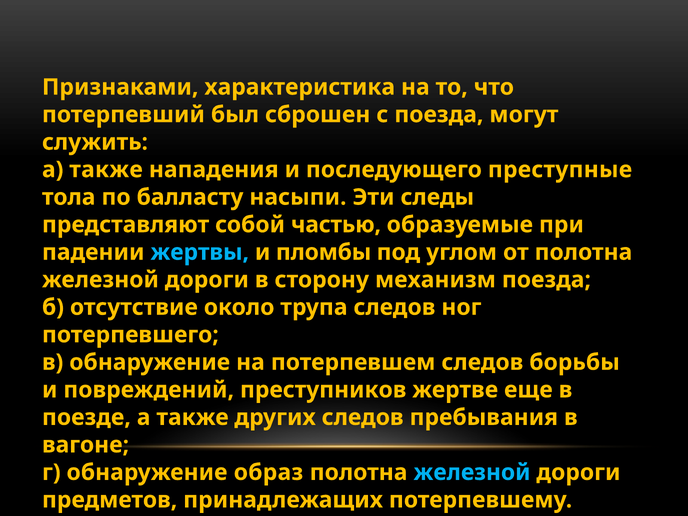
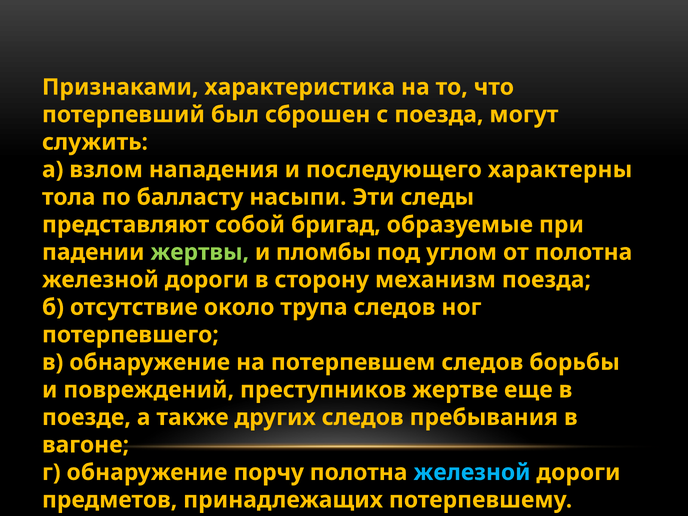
также at (106, 170): также -> взлом
преступные: преступные -> характерны
частью: частью -> бригад
жертвы colour: light blue -> light green
образ: образ -> порчу
